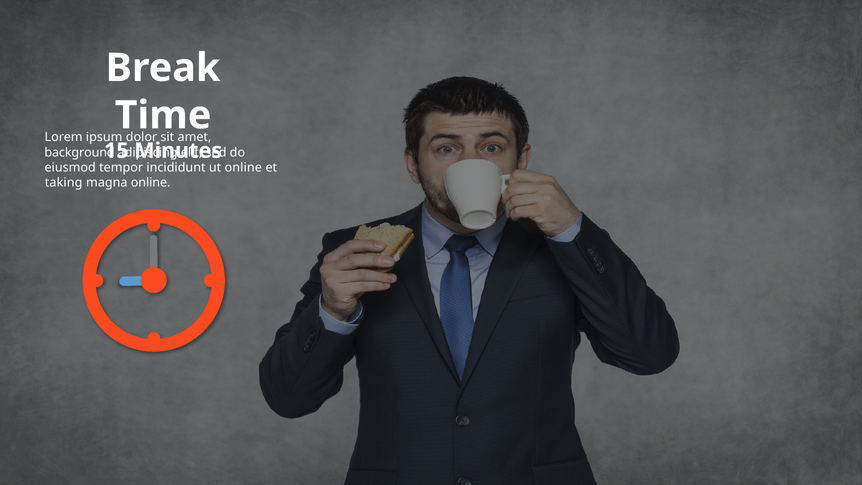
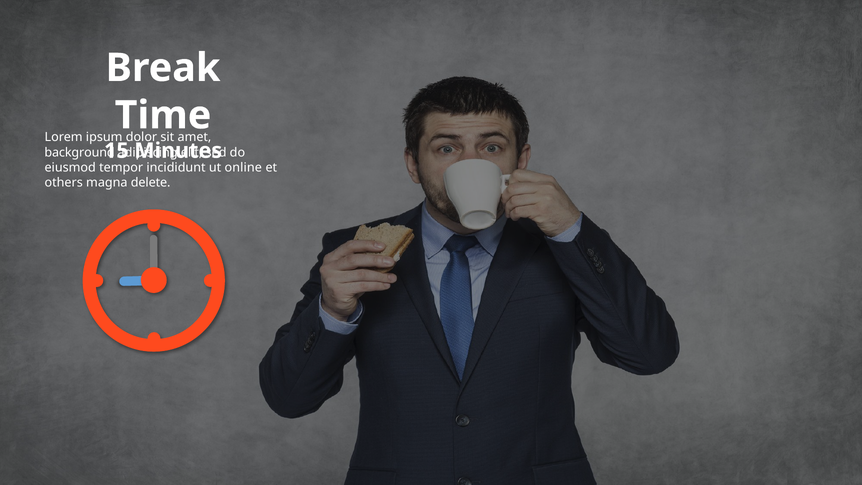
taking: taking -> others
magna online: online -> delete
